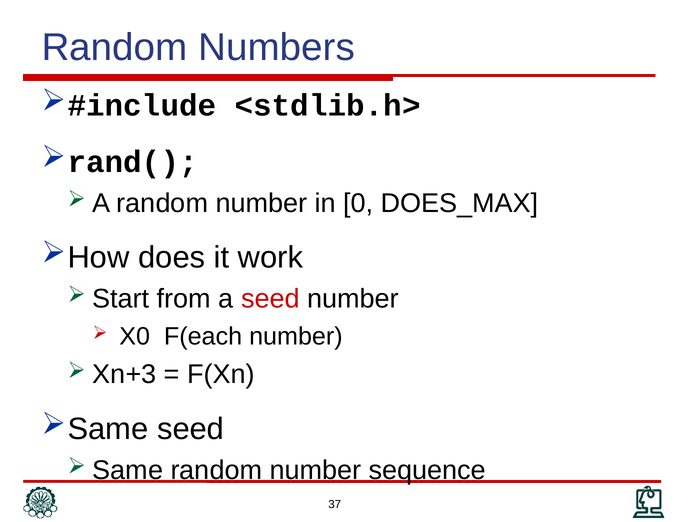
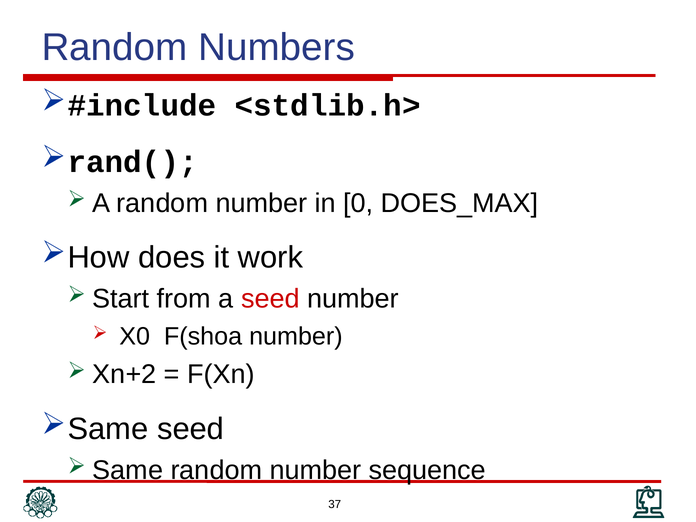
F(each: F(each -> F(shoa
Xn+3: Xn+3 -> Xn+2
